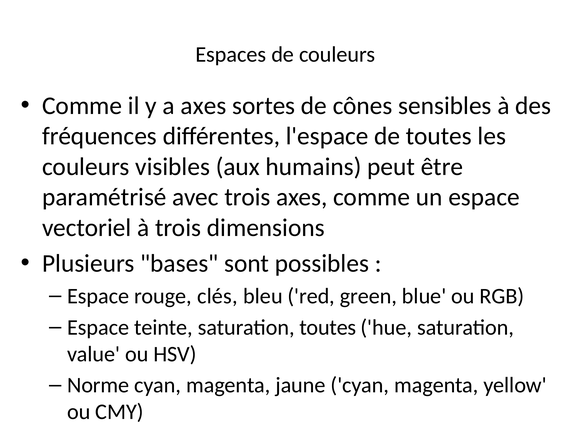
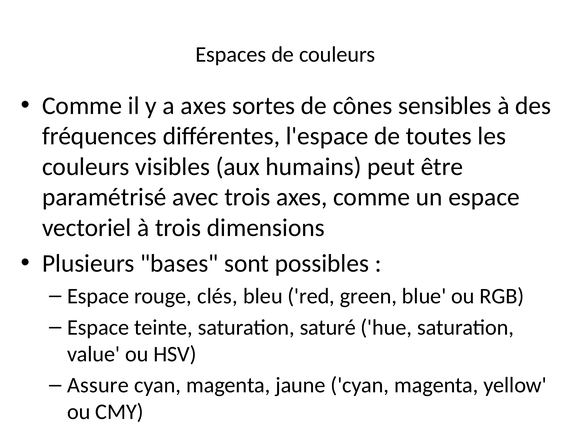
saturation toutes: toutes -> saturé
Norme: Norme -> Assure
